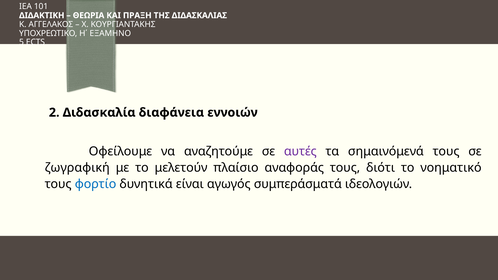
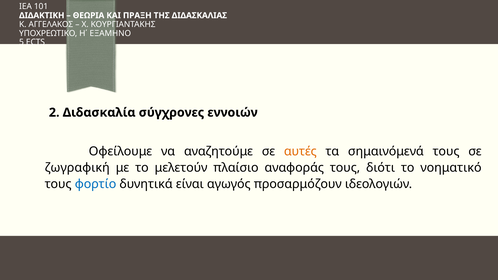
διαφάνεια: διαφάνεια -> σύγχρονες
αυτές colour: purple -> orange
συμπεράσματά: συμπεράσματά -> προσαρμόζουν
